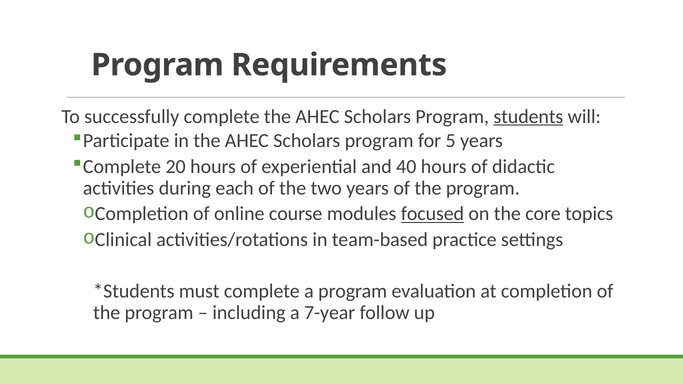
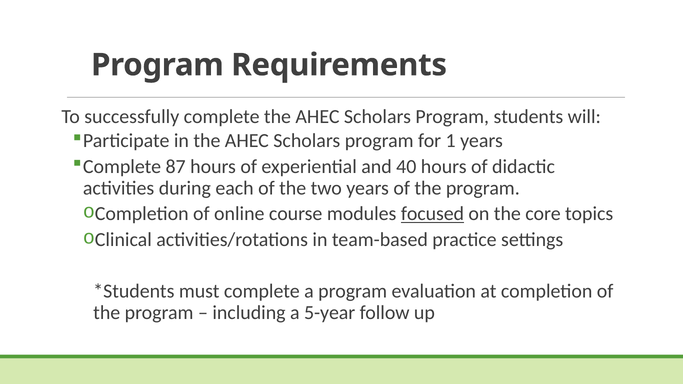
students underline: present -> none
5: 5 -> 1
20: 20 -> 87
7-year: 7-year -> 5-year
